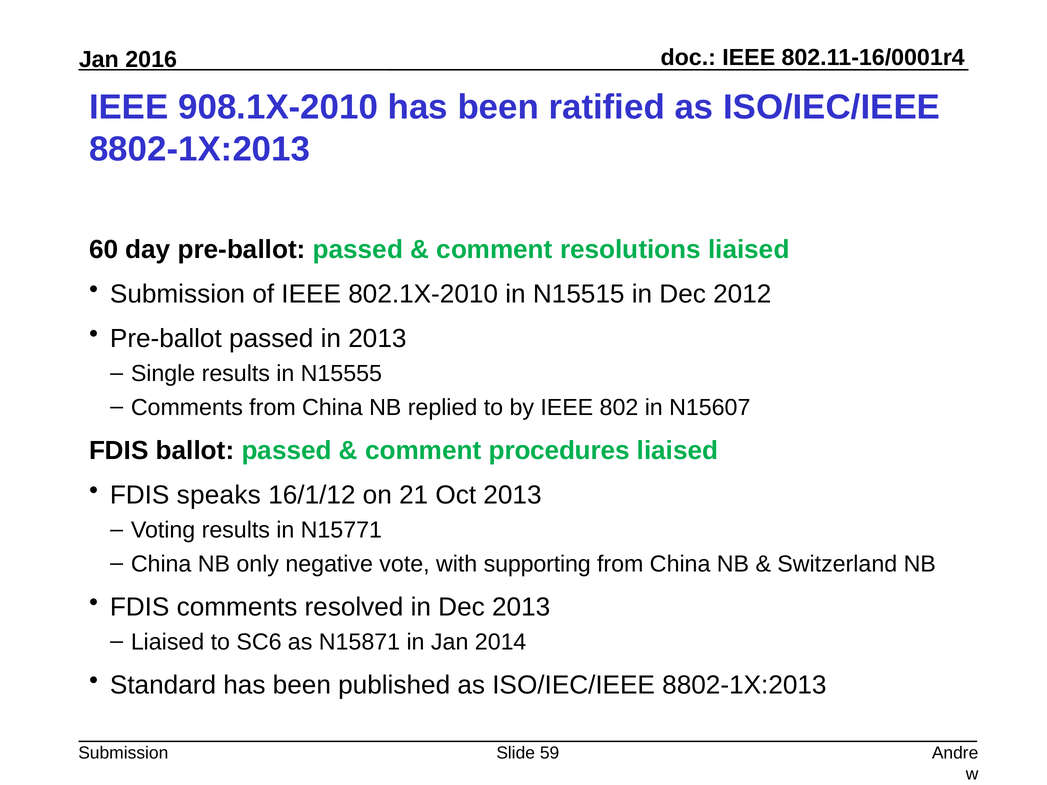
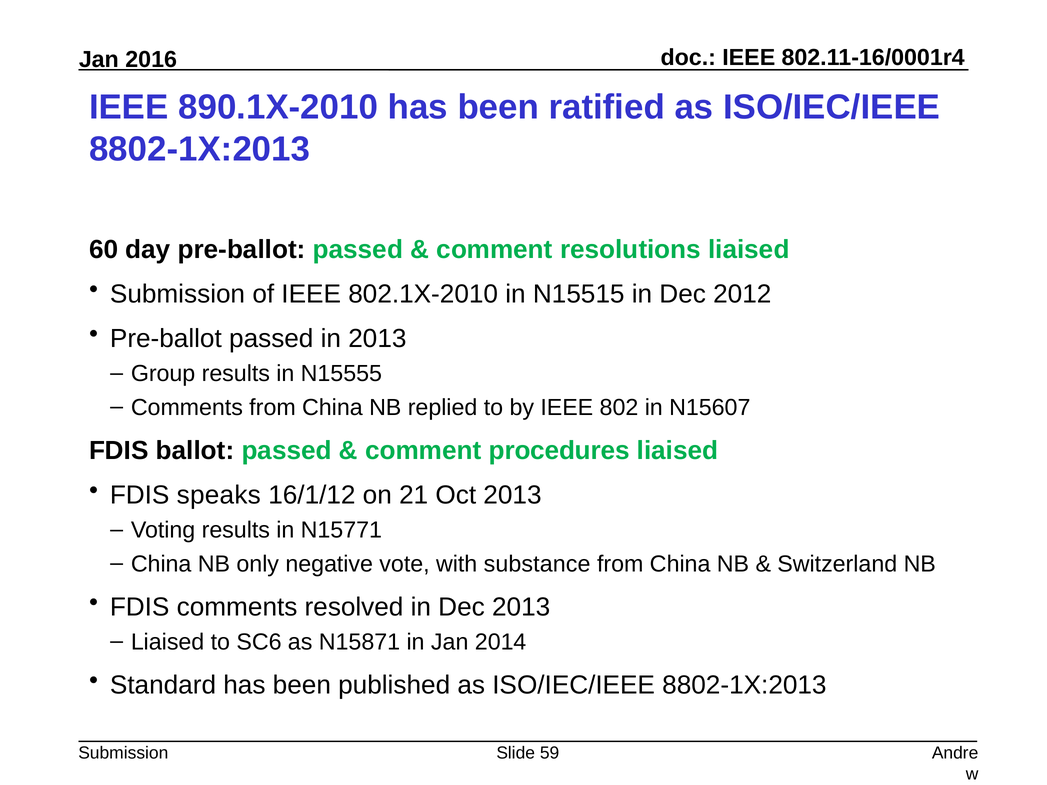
908.1X-2010: 908.1X-2010 -> 890.1X-2010
Single: Single -> Group
supporting: supporting -> substance
